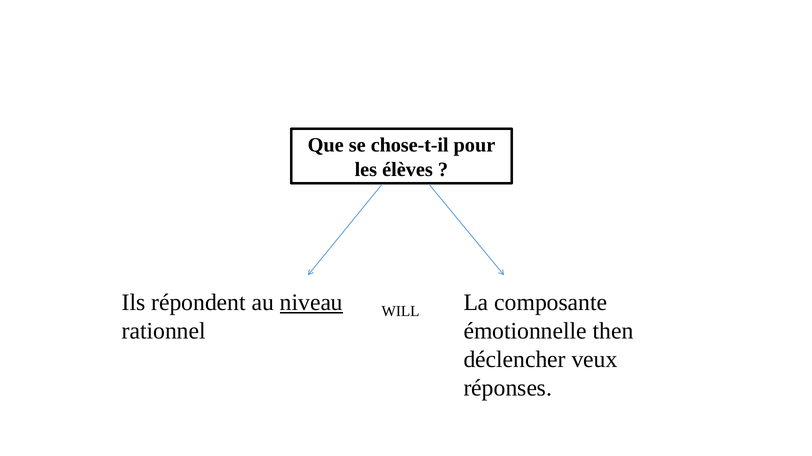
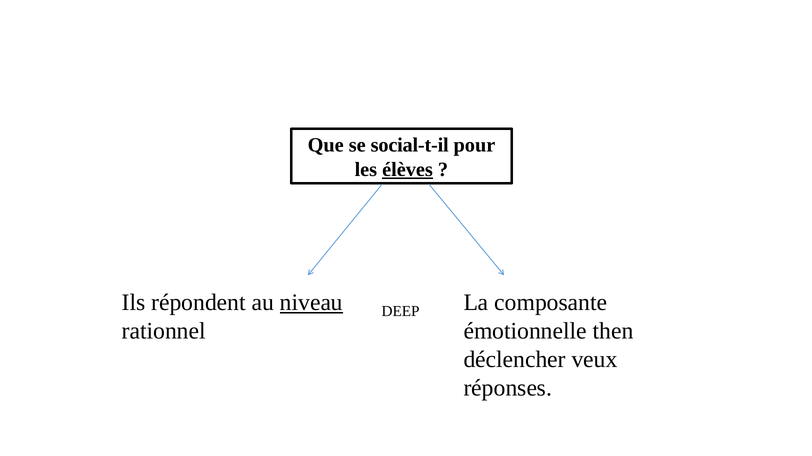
chose-t-il: chose-t-il -> social-t-il
élèves underline: none -> present
WILL: WILL -> DEEP
